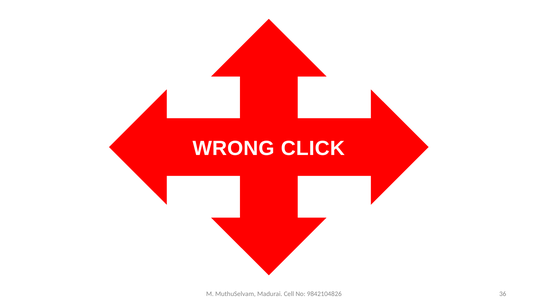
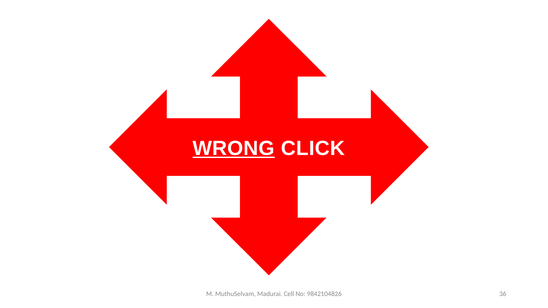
WRONG underline: none -> present
